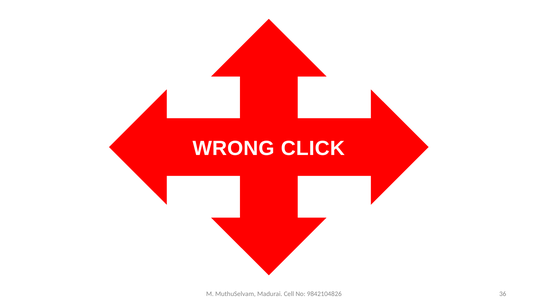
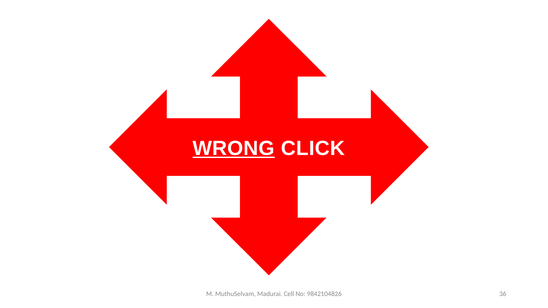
WRONG underline: none -> present
